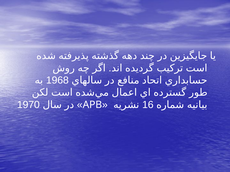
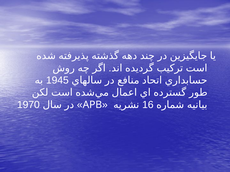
1968: 1968 -> 1945
